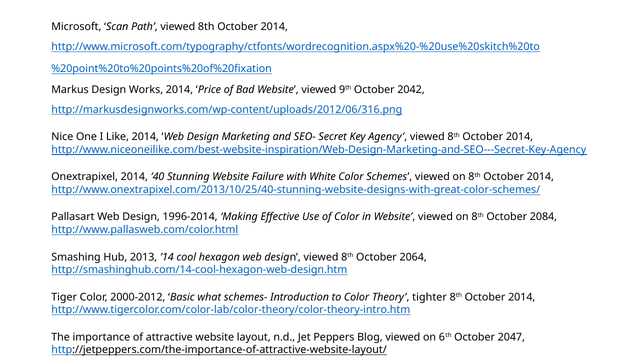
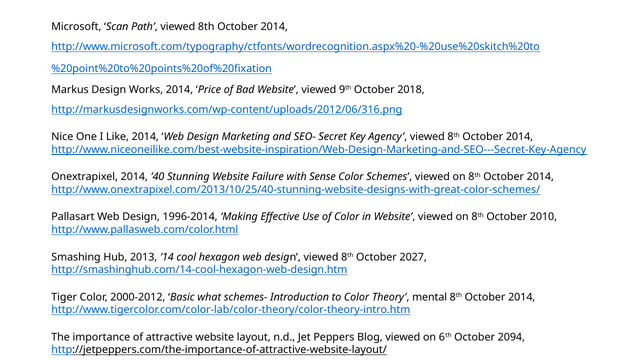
2042: 2042 -> 2018
White: White -> Sense
2084: 2084 -> 2010
2064: 2064 -> 2027
tighter: tighter -> mental
2047: 2047 -> 2094
